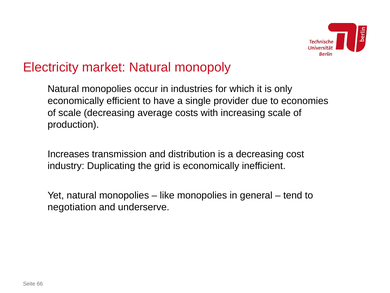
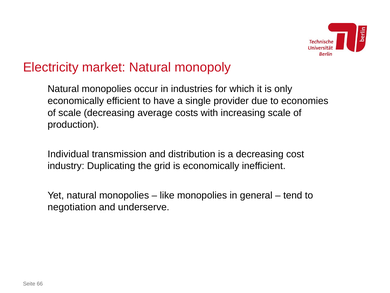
Increases: Increases -> Individual
